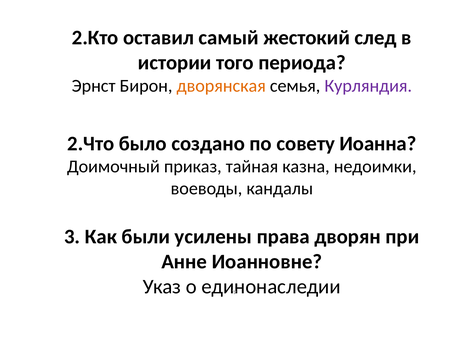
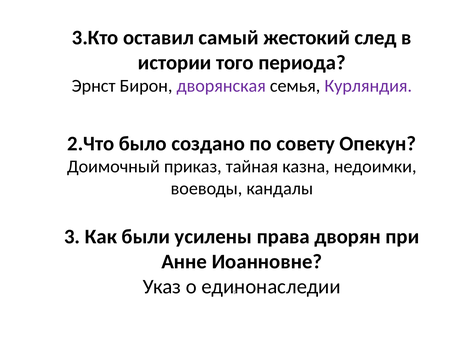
2.Кто: 2.Кто -> 3.Кто
дворянская colour: orange -> purple
Иоанна: Иоанна -> Опекун
